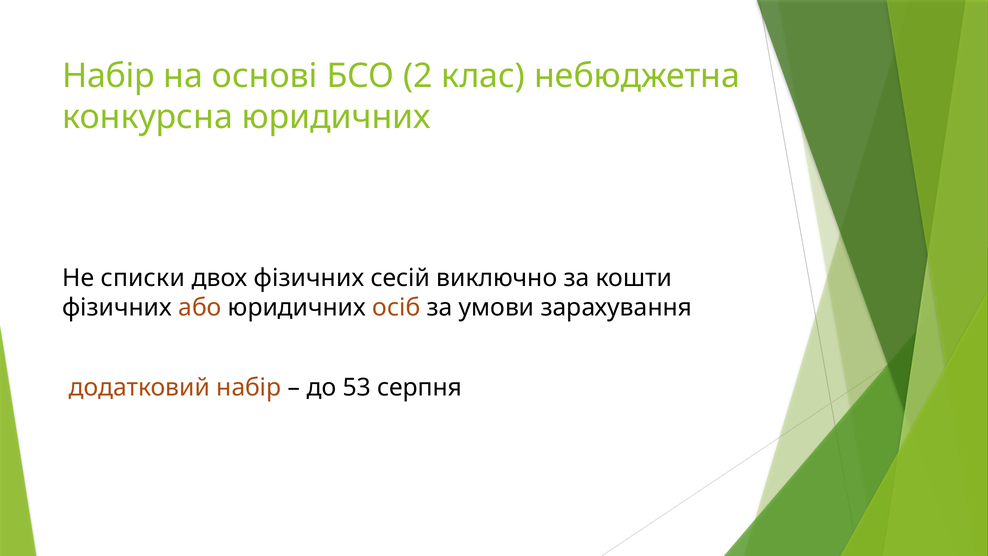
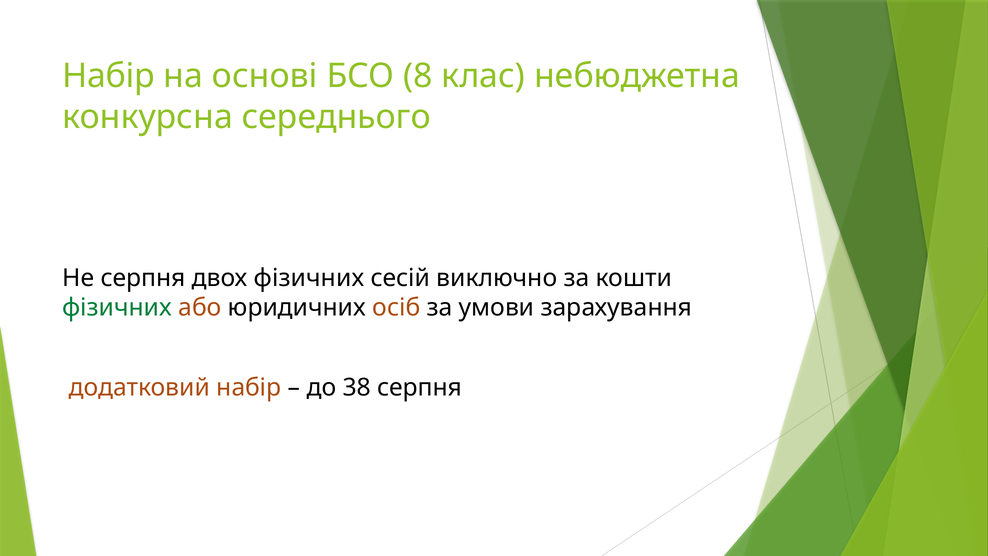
2: 2 -> 8
конкурсна юридичних: юридичних -> середнього
Не списки: списки -> серпня
фізичних at (117, 308) colour: black -> green
53: 53 -> 38
